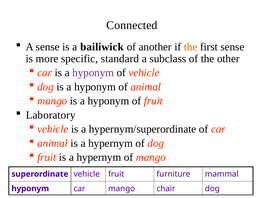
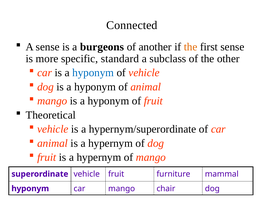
bailiwick: bailiwick -> burgeons
hyponym at (93, 73) colour: purple -> blue
Laboratory: Laboratory -> Theoretical
